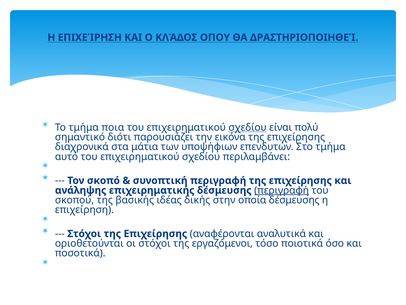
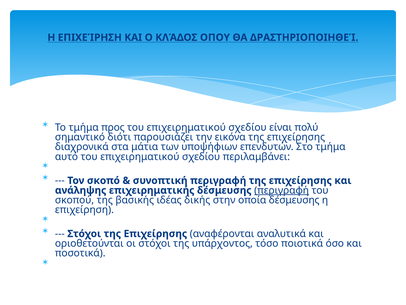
ποια: ποια -> προς
σχεδίου at (248, 127) underline: present -> none
εργαζόμενοι: εργαζόμενοι -> υπάρχοντος
